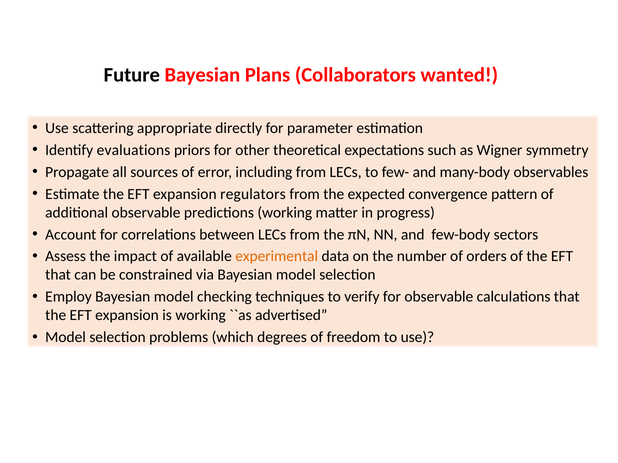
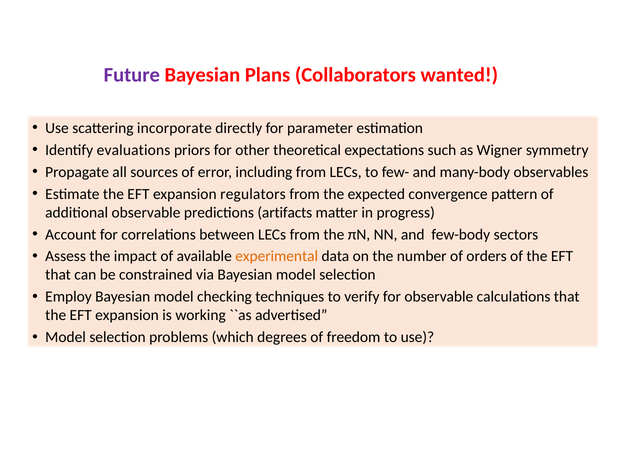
Future colour: black -> purple
appropriate: appropriate -> incorporate
predictions working: working -> artifacts
